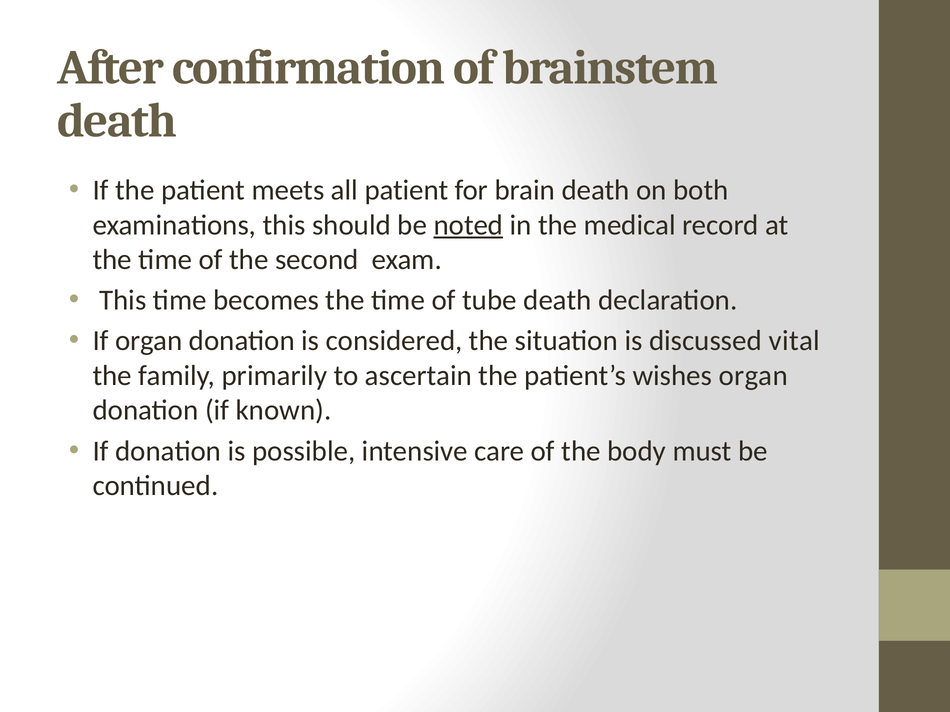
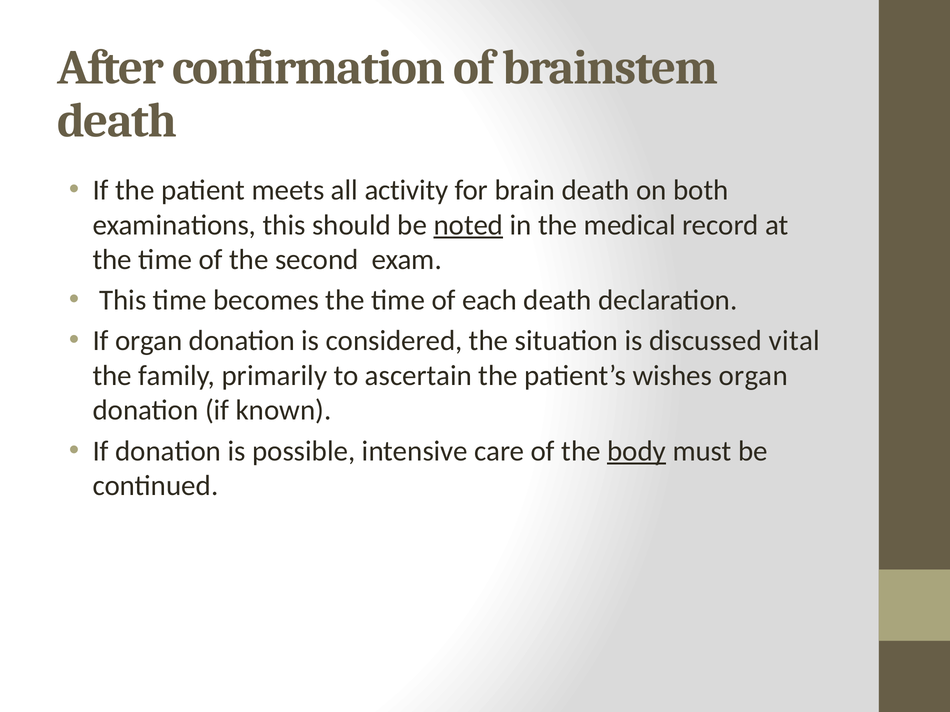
all patient: patient -> activity
tube: tube -> each
body underline: none -> present
